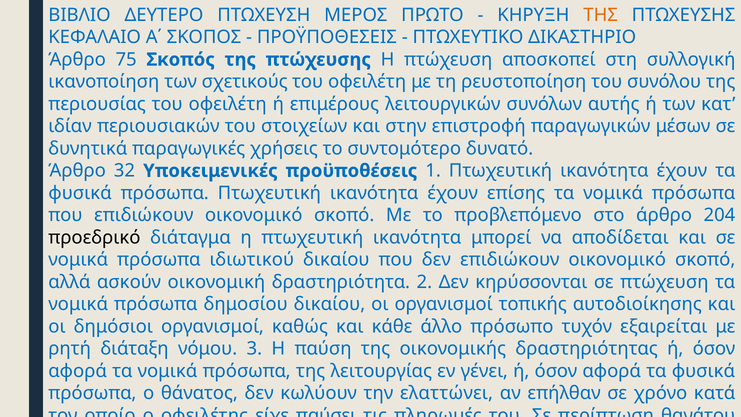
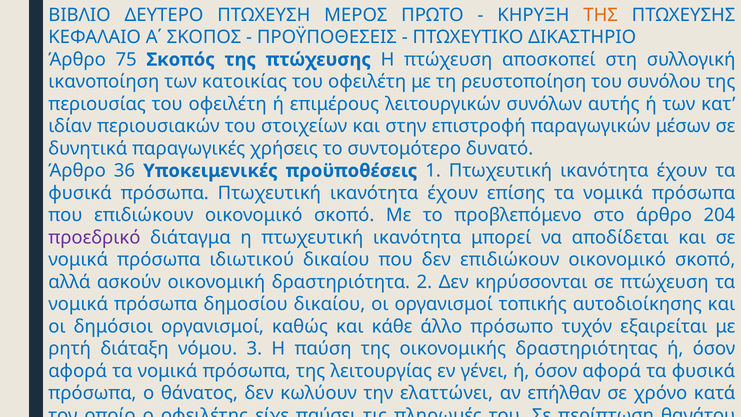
σχετικούς: σχετικούς -> κατοικίας
32: 32 -> 36
προεδρικό colour: black -> purple
